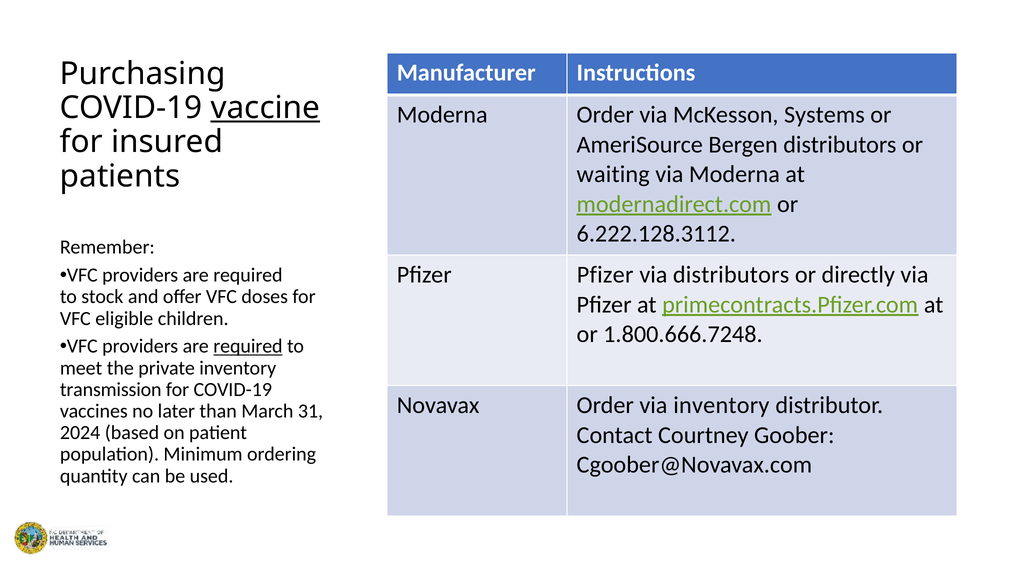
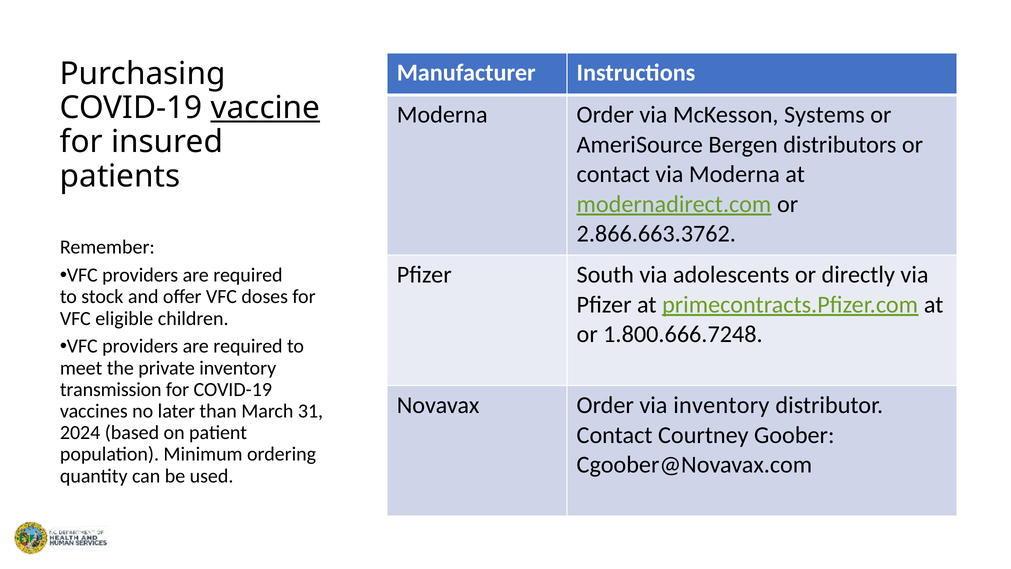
waiting at (613, 174): waiting -> contact
6.222.128.3112: 6.222.128.3112 -> 2.866.663.3762
Pfizer Pfizer: Pfizer -> South
via distributors: distributors -> adolescents
required at (248, 346) underline: present -> none
